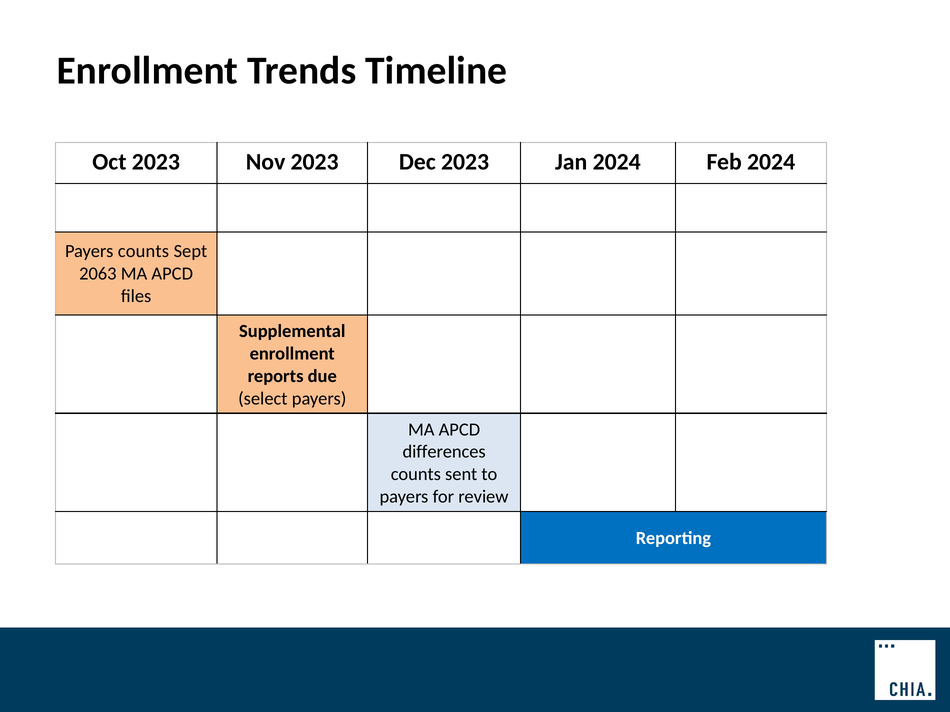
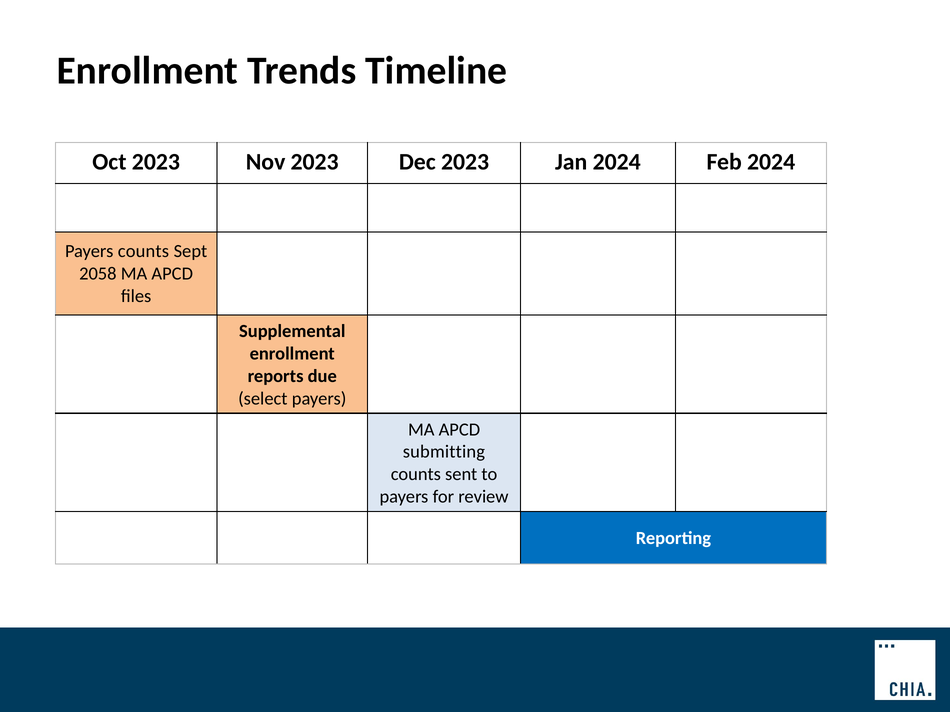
2063: 2063 -> 2058
differences: differences -> submitting
